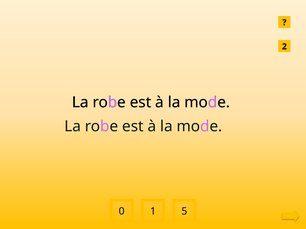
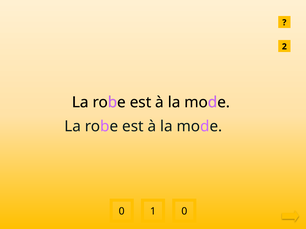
0 5: 5 -> 0
